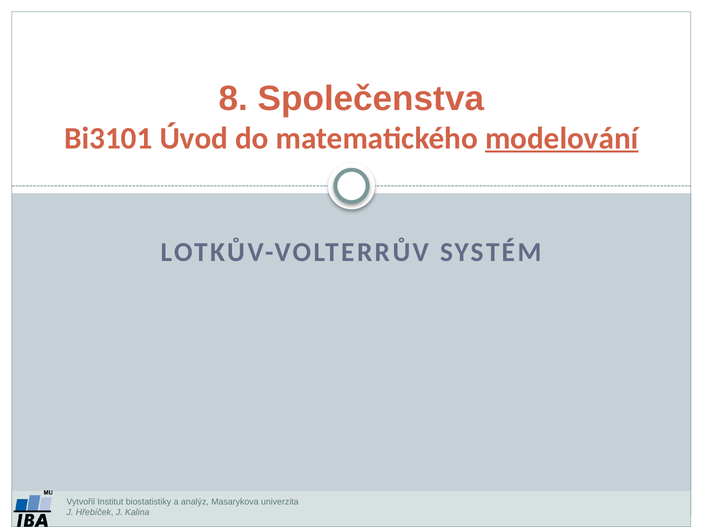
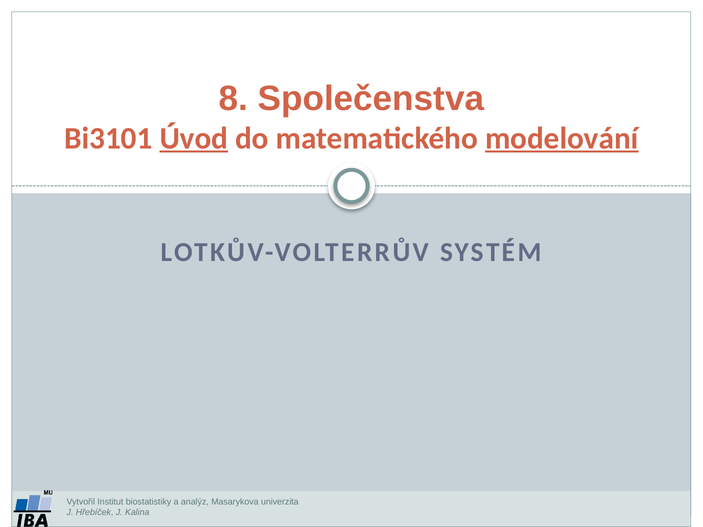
Úvod underline: none -> present
